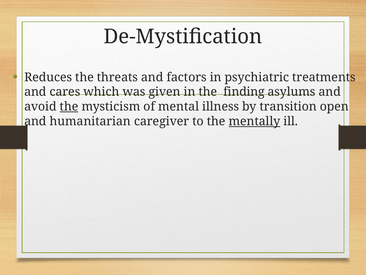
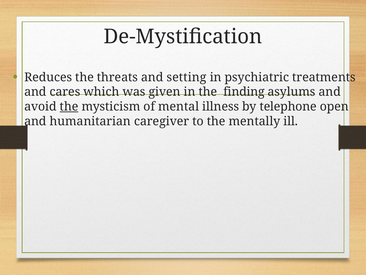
factors: factors -> setting
transition: transition -> telephone
mentally underline: present -> none
